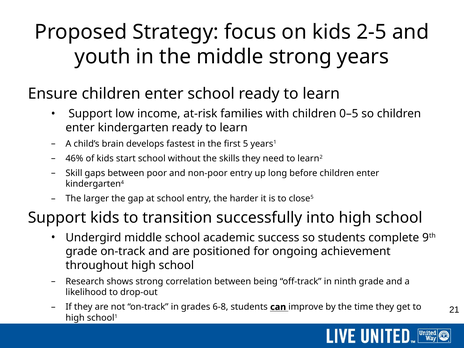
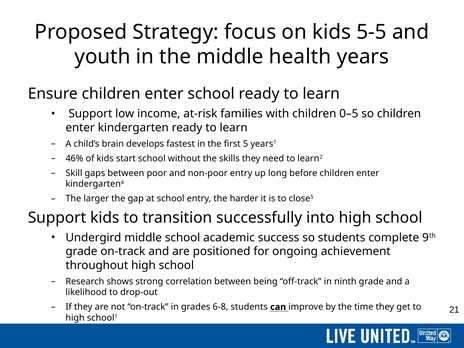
2-5: 2-5 -> 5-5
middle strong: strong -> health
